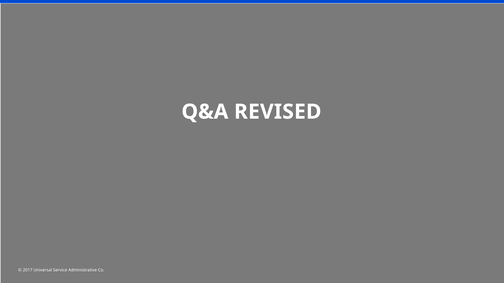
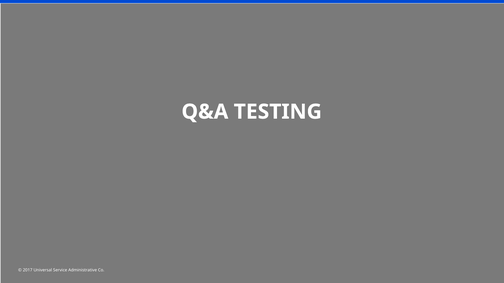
REVISED: REVISED -> TESTING
